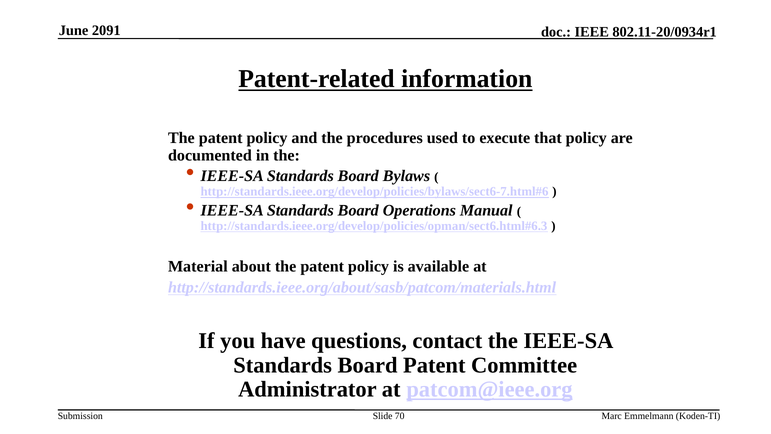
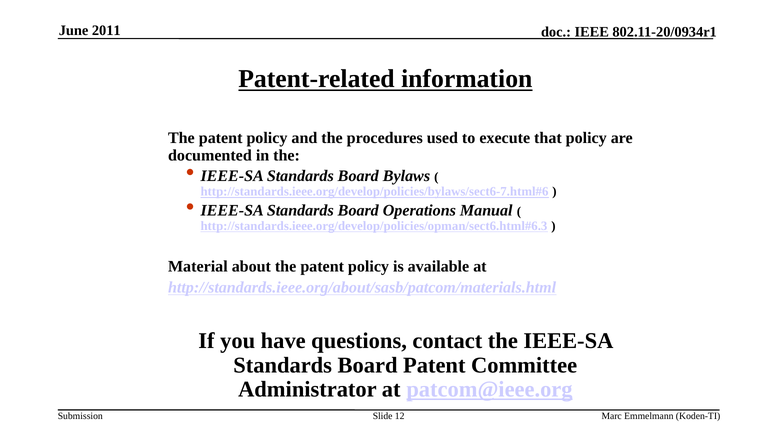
2091: 2091 -> 2011
70: 70 -> 12
